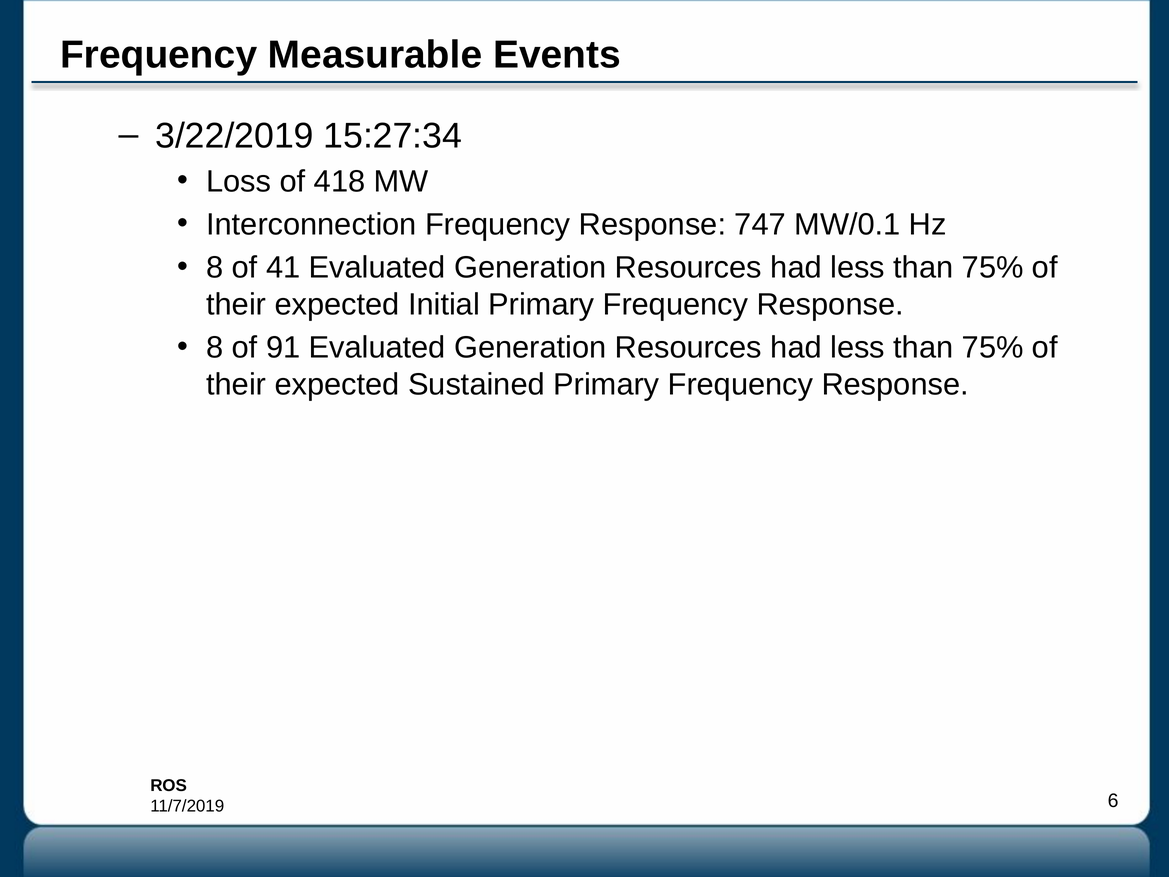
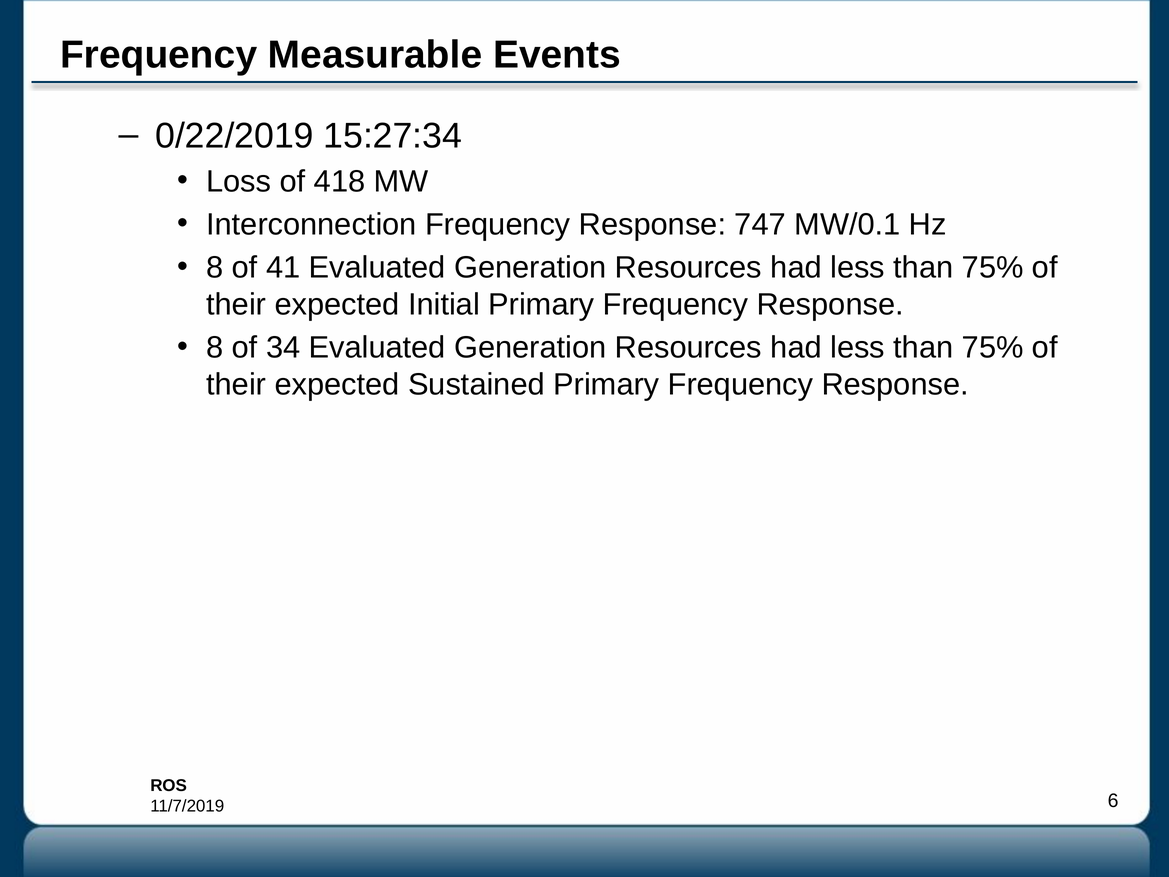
3/22/2019: 3/22/2019 -> 0/22/2019
91: 91 -> 34
